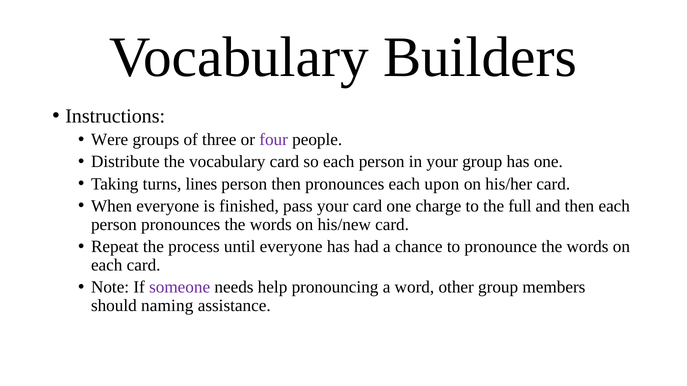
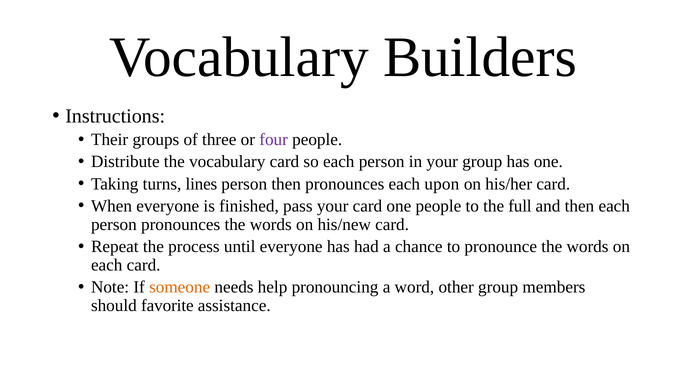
Were: Were -> Their
one charge: charge -> people
someone colour: purple -> orange
naming: naming -> favorite
